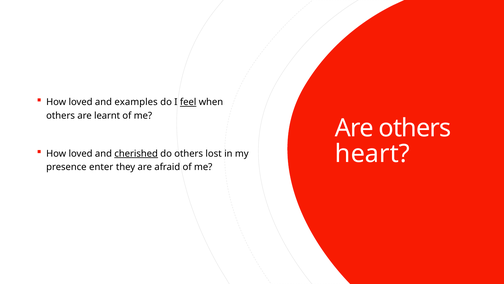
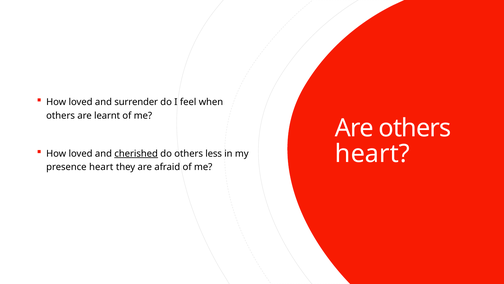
examples: examples -> surrender
feel underline: present -> none
lost: lost -> less
presence enter: enter -> heart
